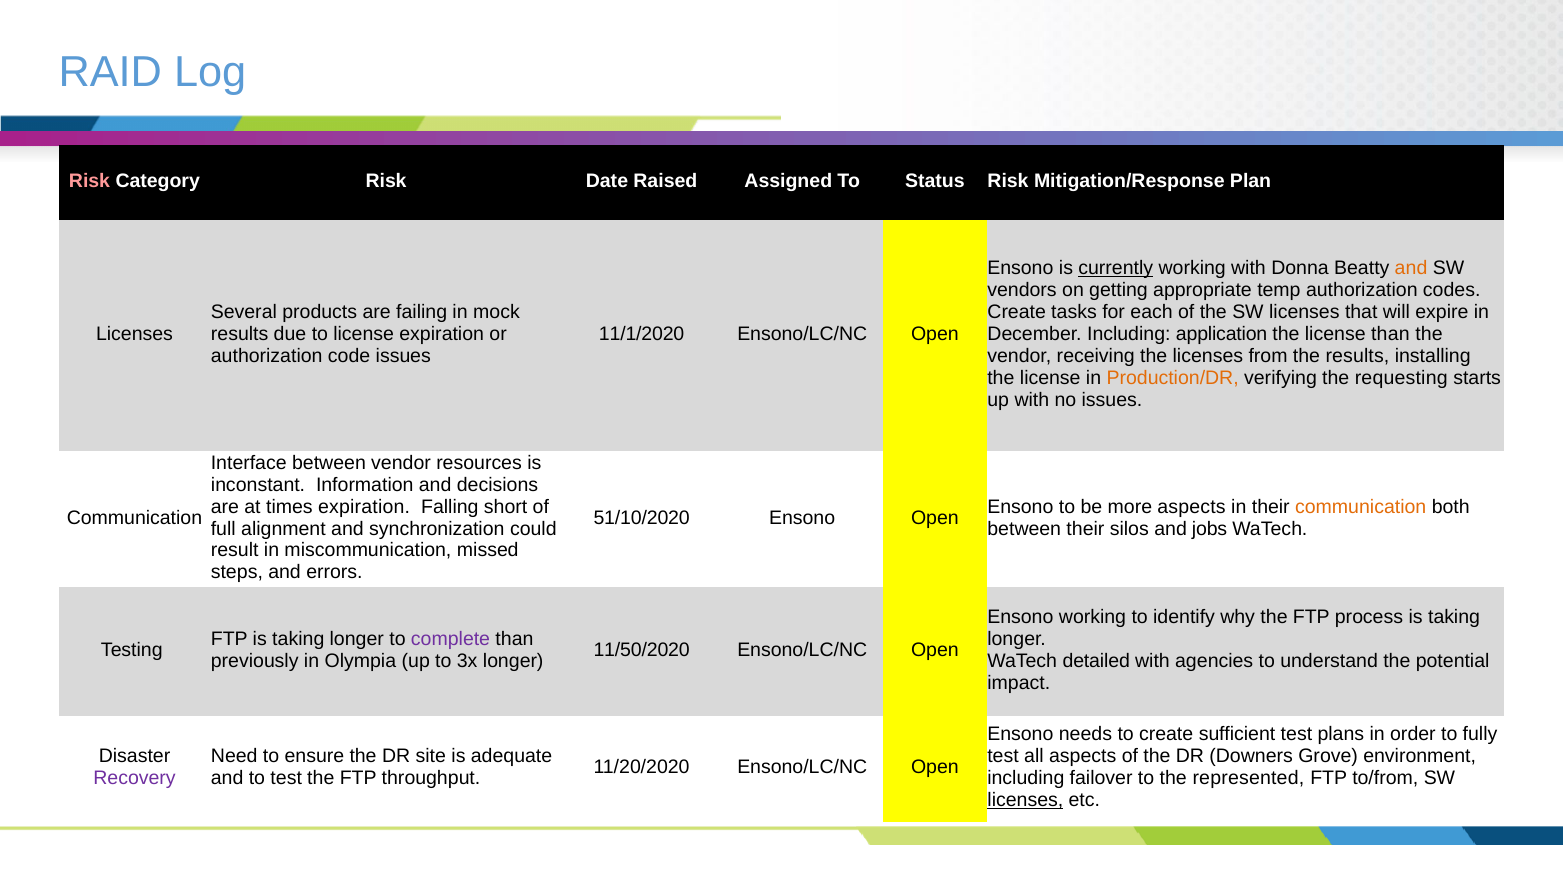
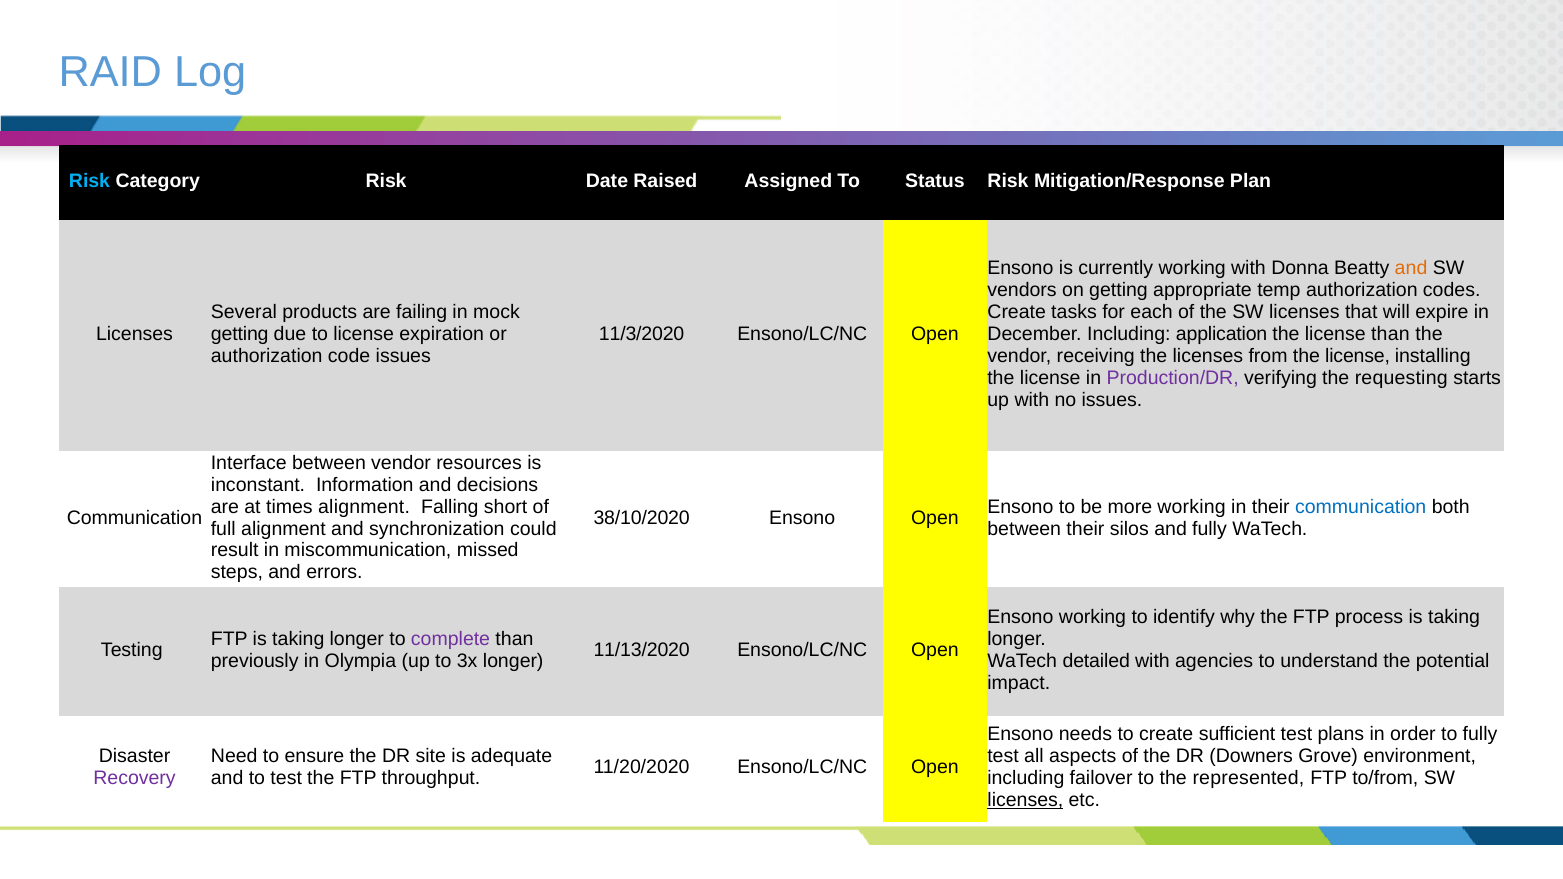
Risk at (90, 181) colour: pink -> light blue
currently underline: present -> none
results at (240, 334): results -> getting
11/1/2020: 11/1/2020 -> 11/3/2020
from the results: results -> license
Production/DR colour: orange -> purple
times expiration: expiration -> alignment
more aspects: aspects -> working
communication at (1361, 507) colour: orange -> blue
51/10/2020: 51/10/2020 -> 38/10/2020
and jobs: jobs -> fully
11/50/2020: 11/50/2020 -> 11/13/2020
